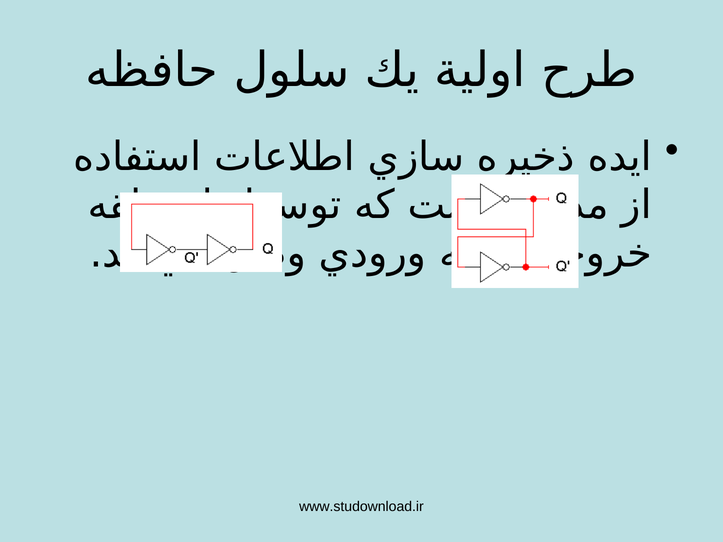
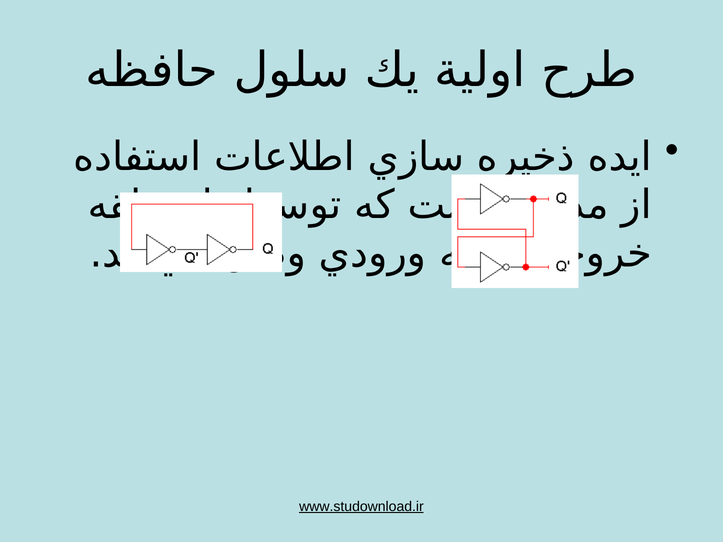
www.studownload.ir underline: none -> present
